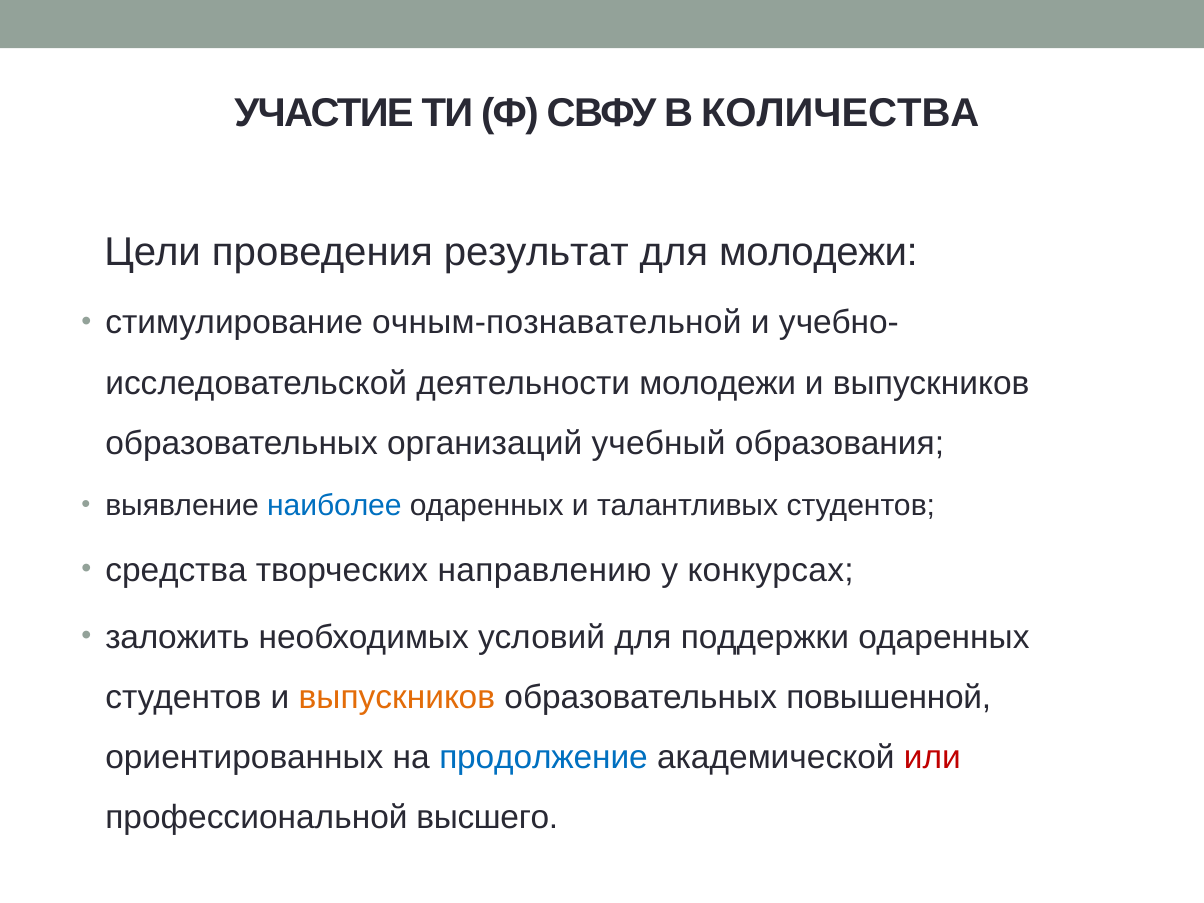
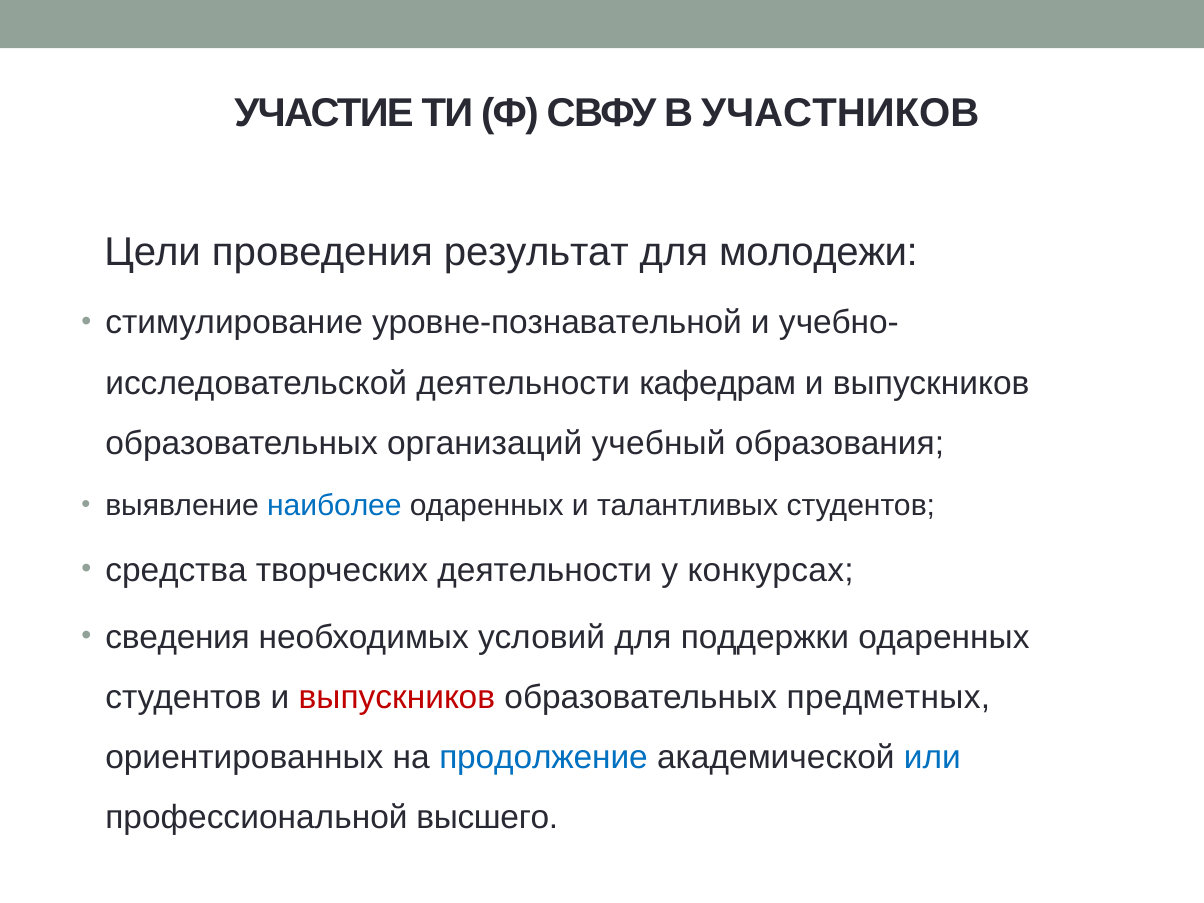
КОЛИЧЕСТВА: КОЛИЧЕСТВА -> УЧАСТНИКОВ
очным-познавательной: очным-познавательной -> уровне-познавательной
деятельности молодежи: молодежи -> кафедрам
творческих направлению: направлению -> деятельности
заложить: заложить -> сведения
выпускников at (397, 697) colour: orange -> red
повышенной: повышенной -> предметных
или colour: red -> blue
